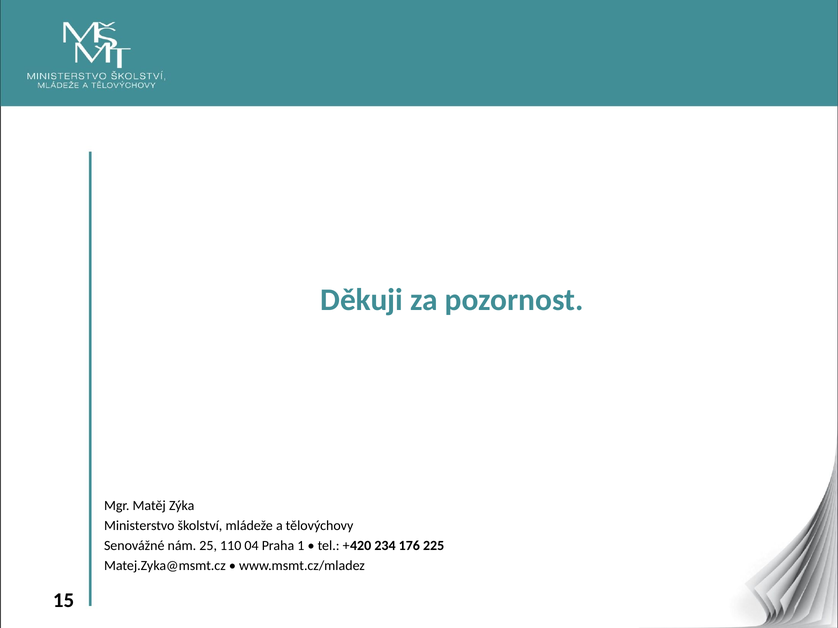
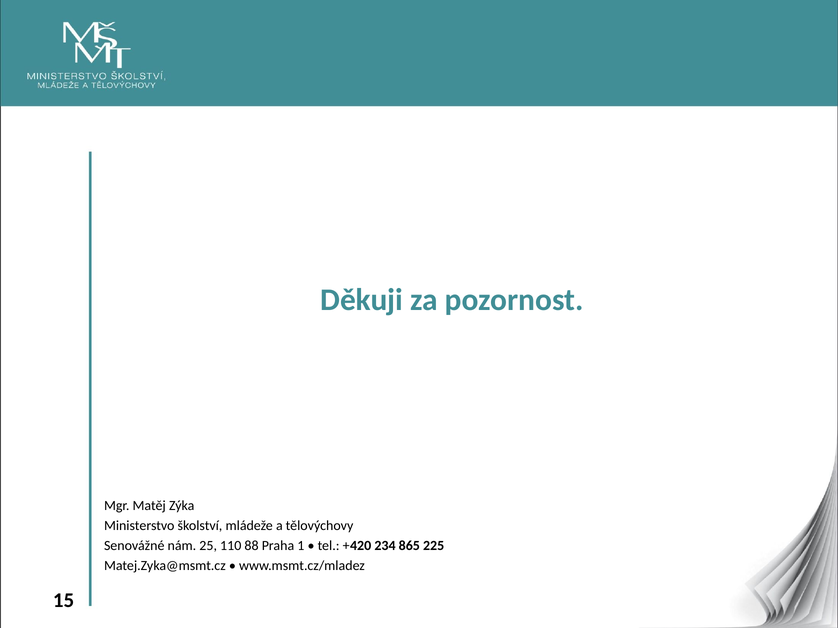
04: 04 -> 88
176: 176 -> 865
